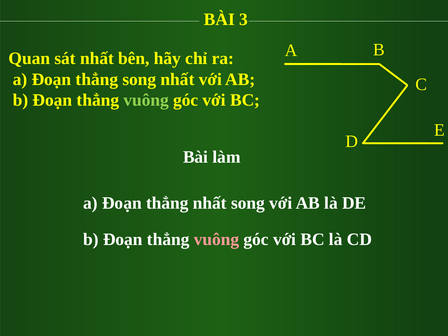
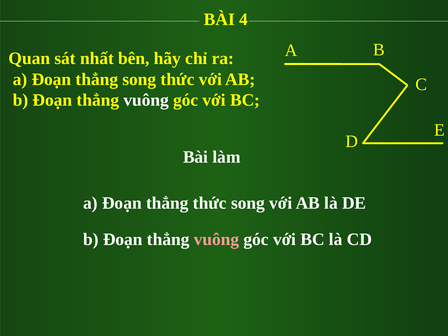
3: 3 -> 4
song nhất: nhất -> thức
vuông at (146, 100) colour: light green -> white
thẳng nhất: nhất -> thức
